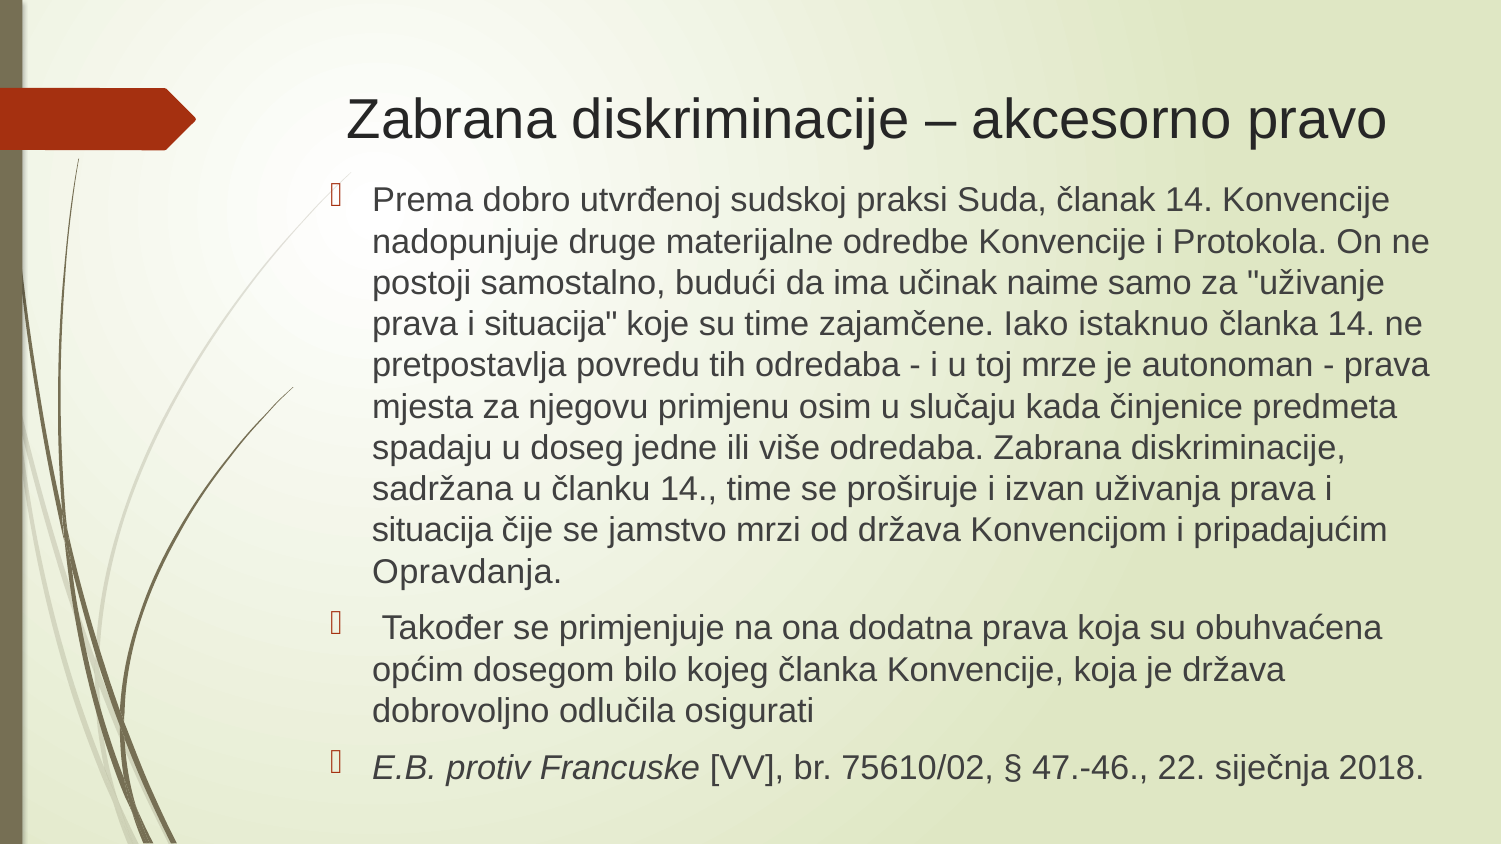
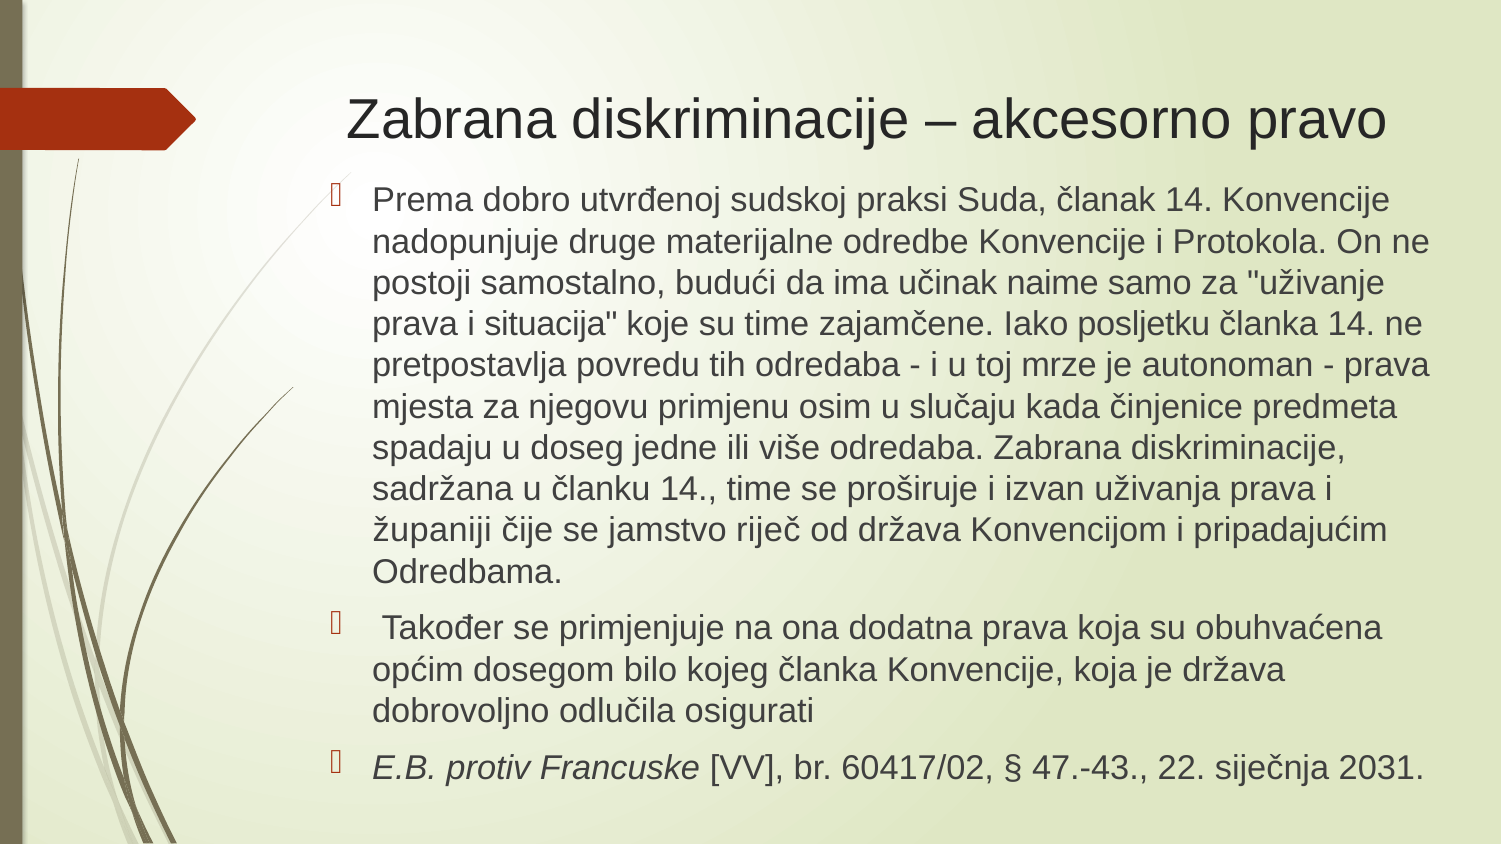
istaknuo: istaknuo -> posljetku
situacija at (432, 531): situacija -> županiji
mrzi: mrzi -> riječ
Opravdanja: Opravdanja -> Odredbama
75610/02: 75610/02 -> 60417/02
47.-46: 47.-46 -> 47.-43
2018: 2018 -> 2031
